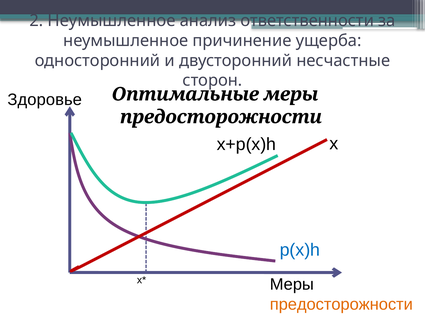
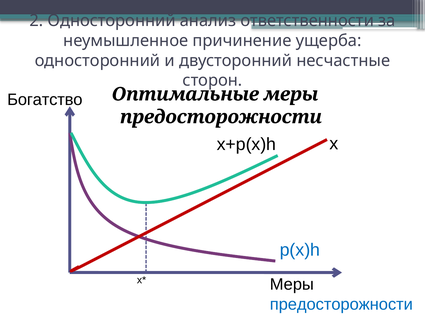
2 Неумышленное: Неумышленное -> Односторонний
Здоровье: Здоровье -> Богатство
предосторожности at (341, 304) colour: orange -> blue
